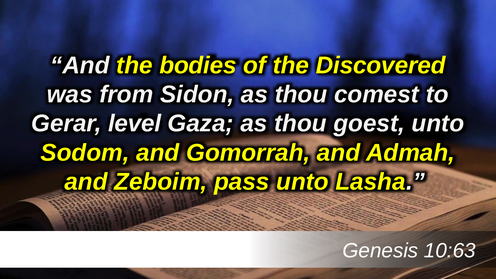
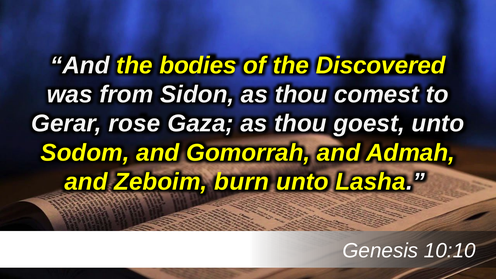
level: level -> rose
pass: pass -> burn
10:63: 10:63 -> 10:10
